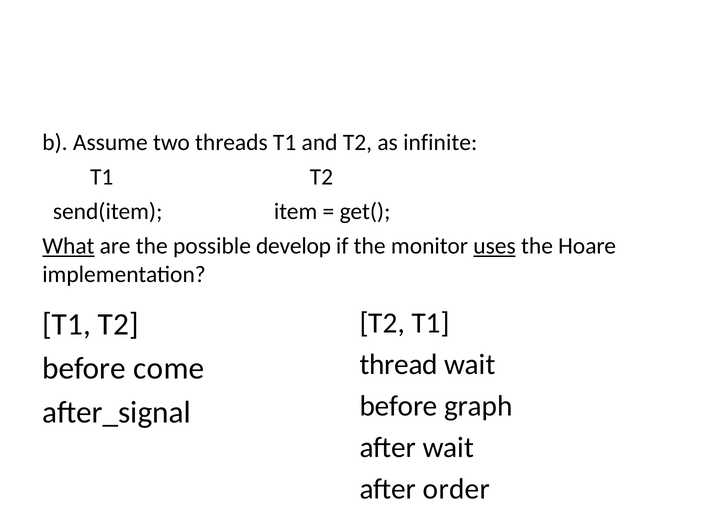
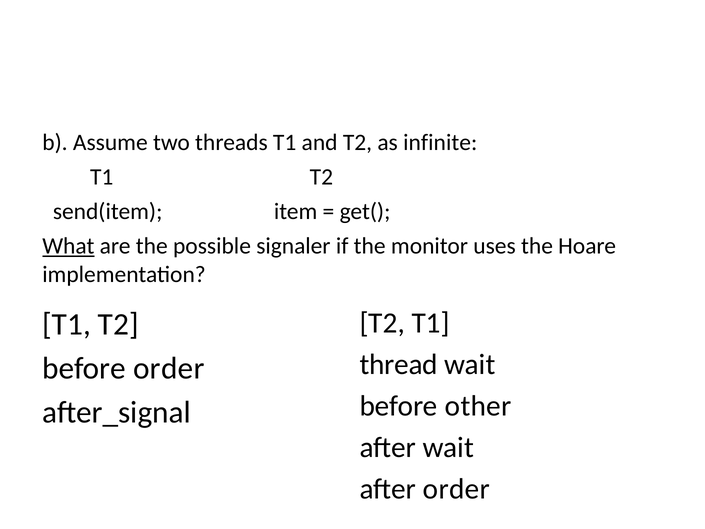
develop: develop -> signaler
uses underline: present -> none
before come: come -> order
graph: graph -> other
